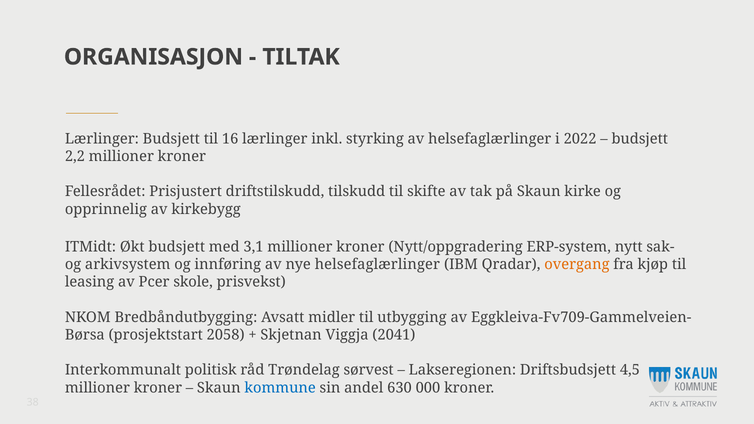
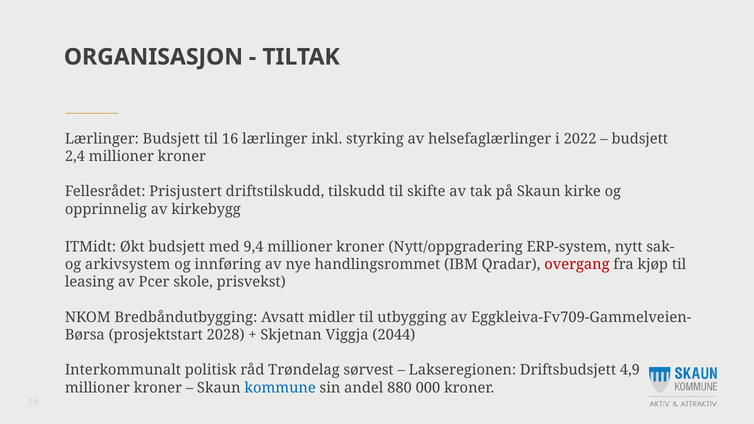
2,2: 2,2 -> 2,4
3,1: 3,1 -> 9,4
nye helsefaglærlinger: helsefaglærlinger -> handlingsrommet
overgang colour: orange -> red
2058: 2058 -> 2028
2041: 2041 -> 2044
4,5: 4,5 -> 4,9
630: 630 -> 880
